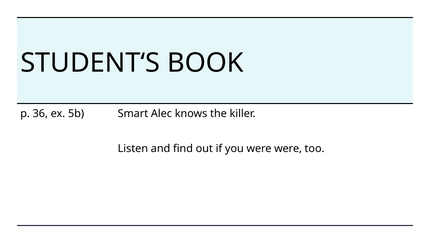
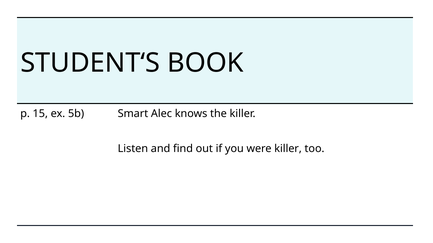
36: 36 -> 15
were were: were -> killer
